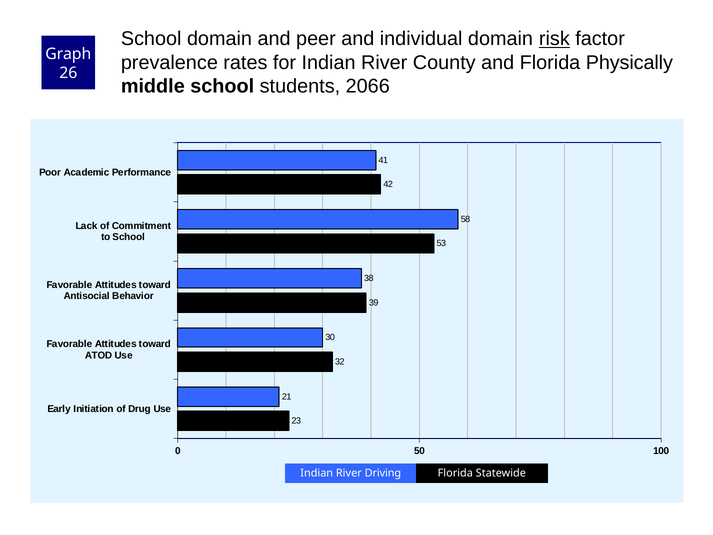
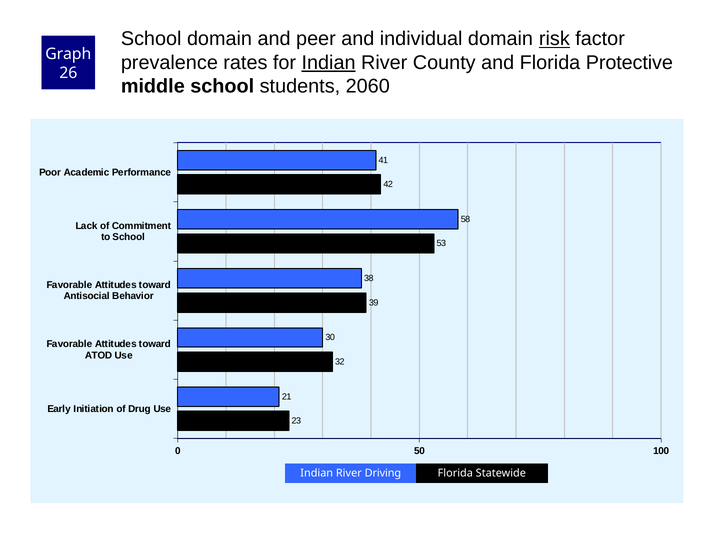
Indian at (329, 63) underline: none -> present
Physically: Physically -> Protective
2066: 2066 -> 2060
